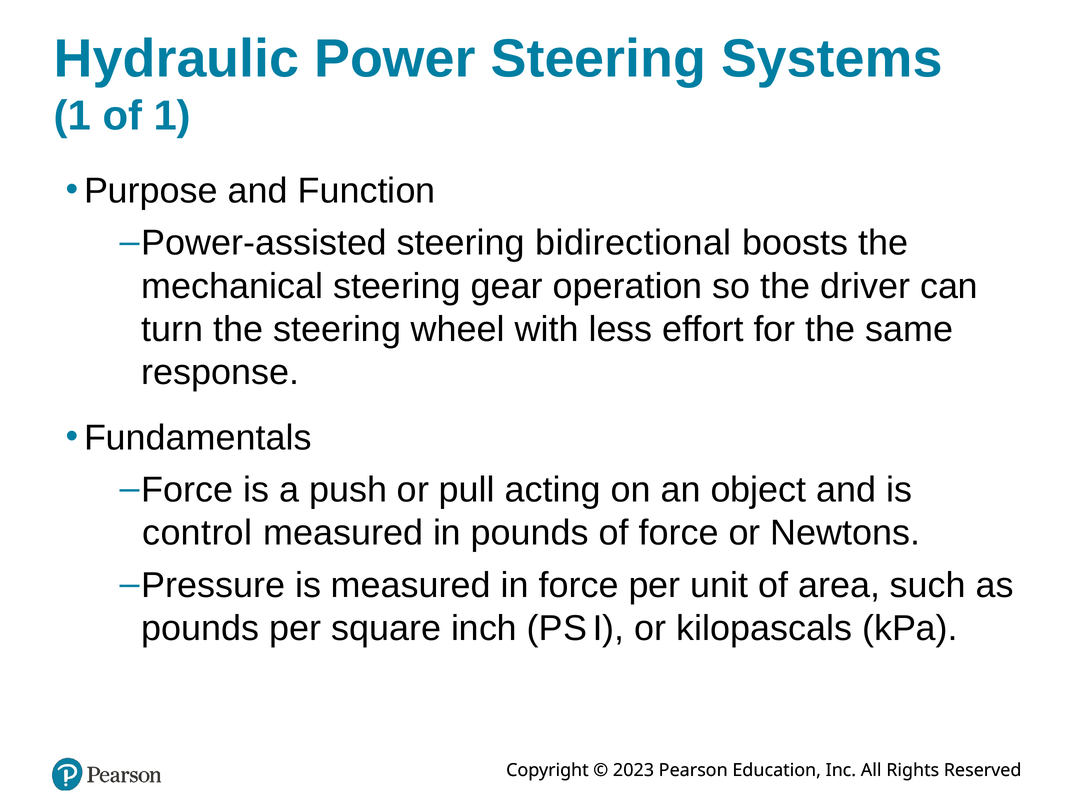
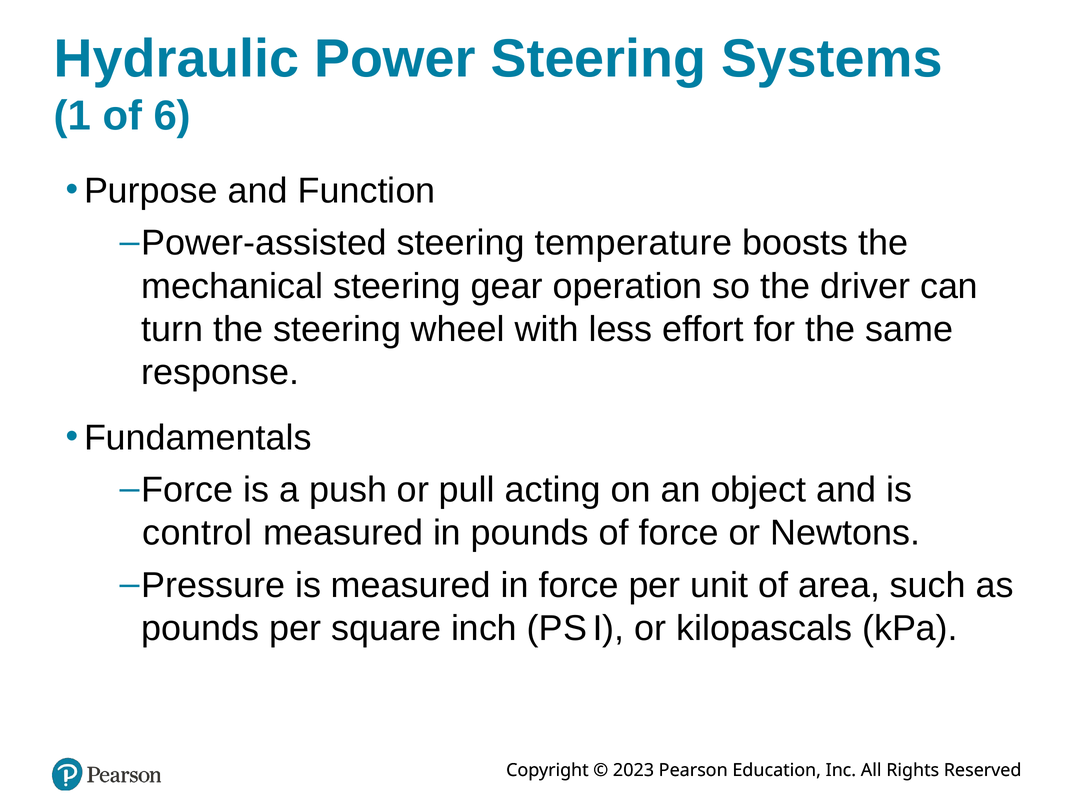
of 1: 1 -> 6
bidirectional: bidirectional -> temperature
